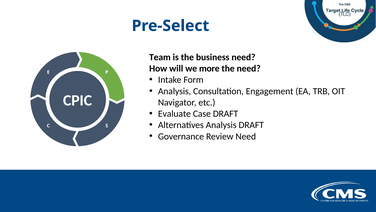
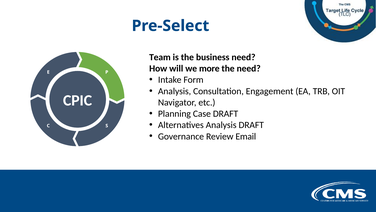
Evaluate: Evaluate -> Planning
Review Need: Need -> Email
